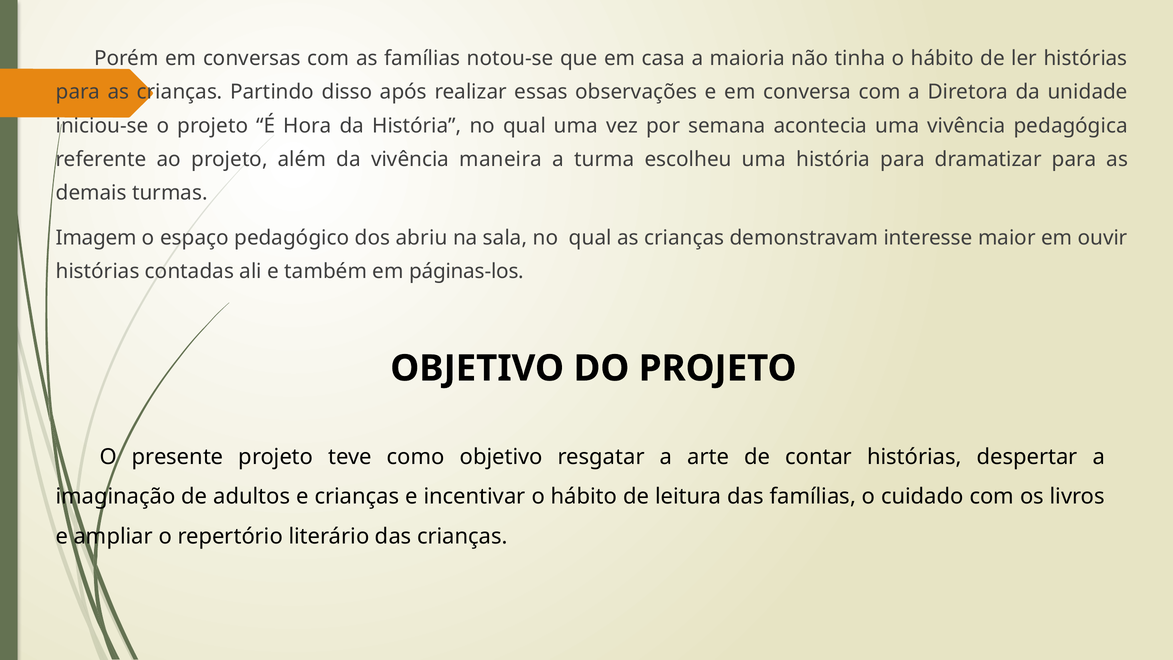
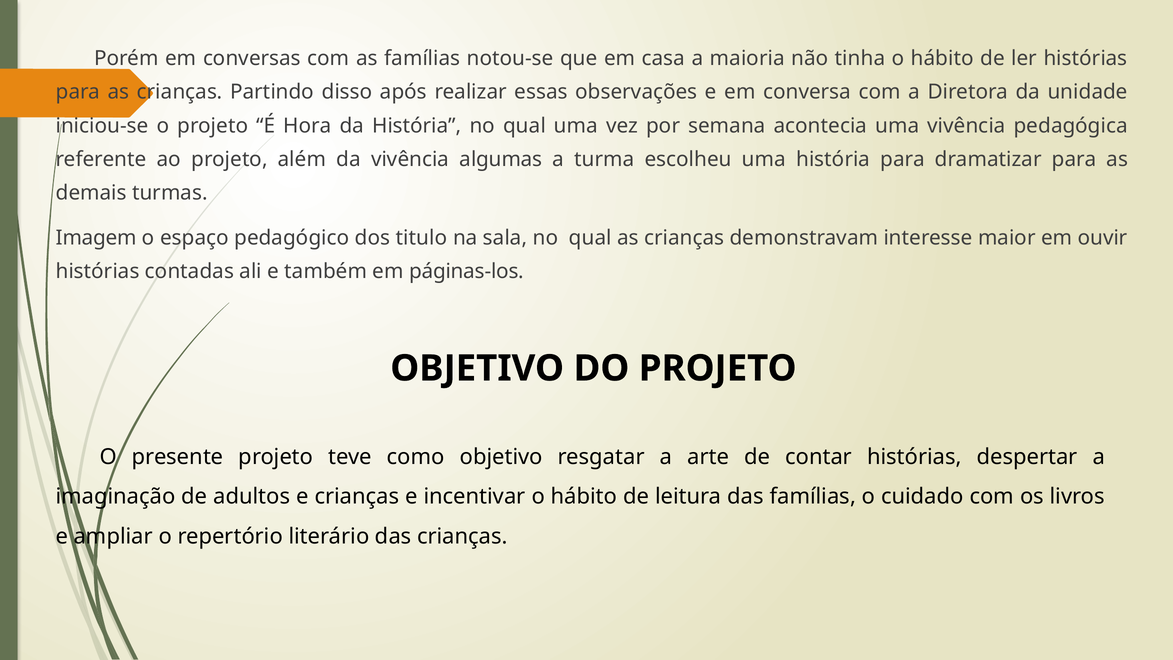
maneira: maneira -> algumas
abriu: abriu -> titulo
